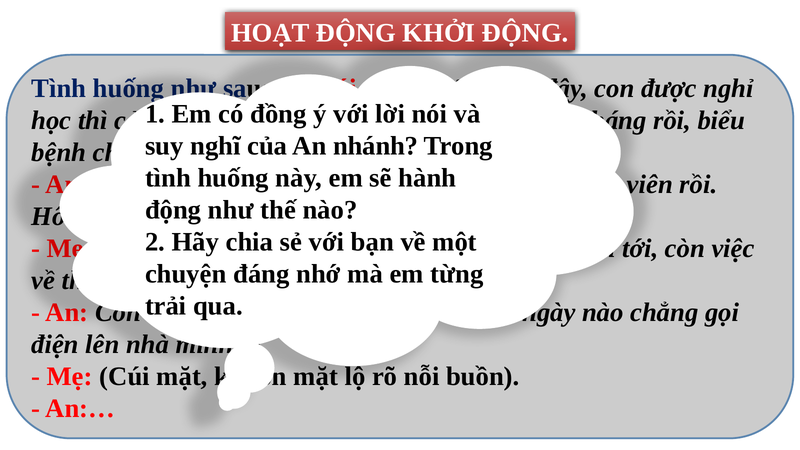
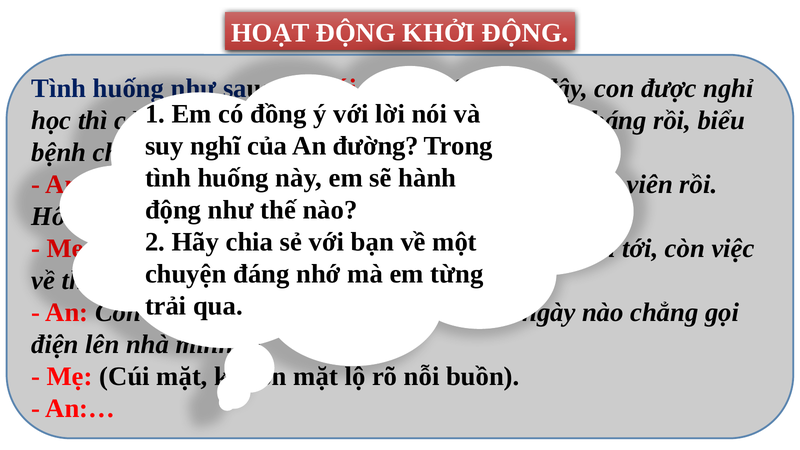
nhánh: nhánh -> đường
